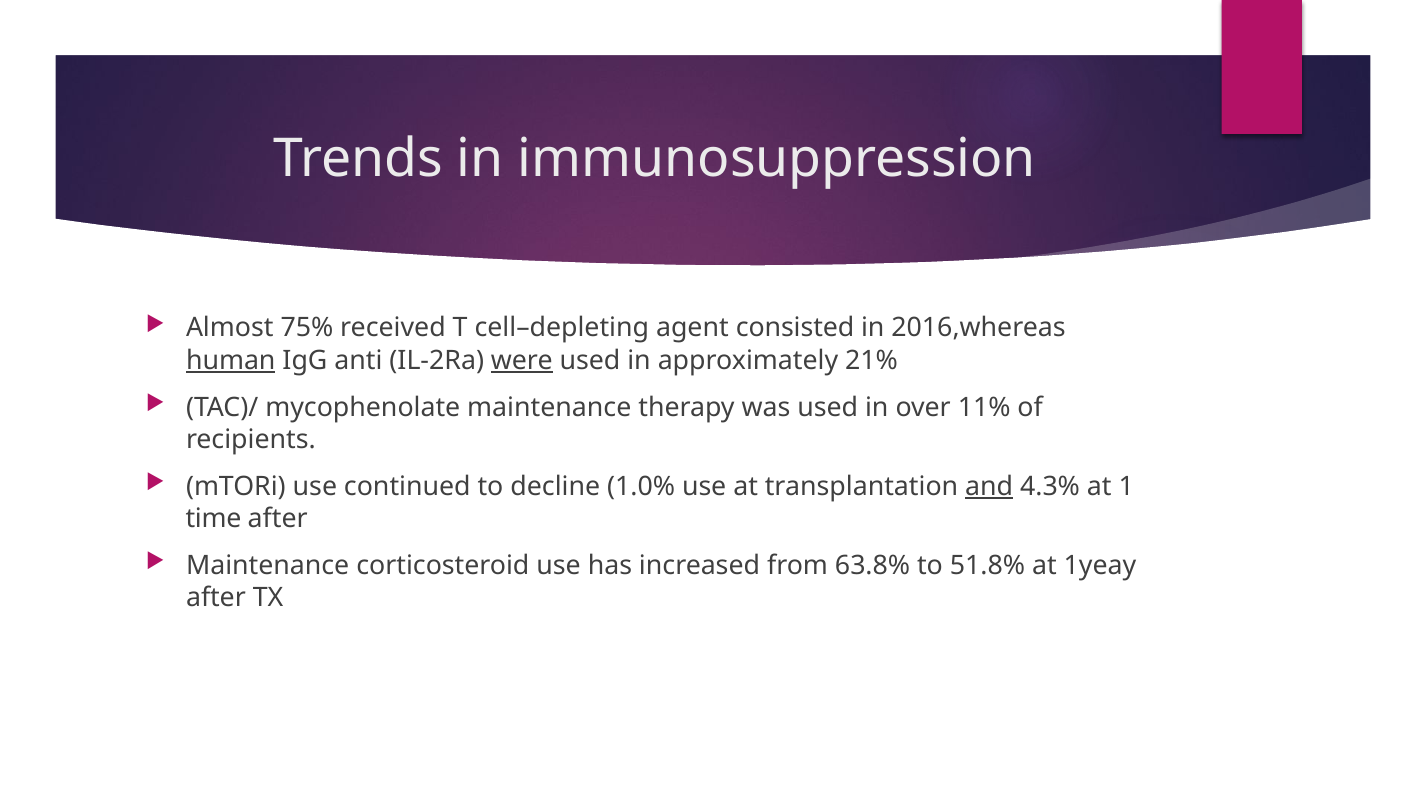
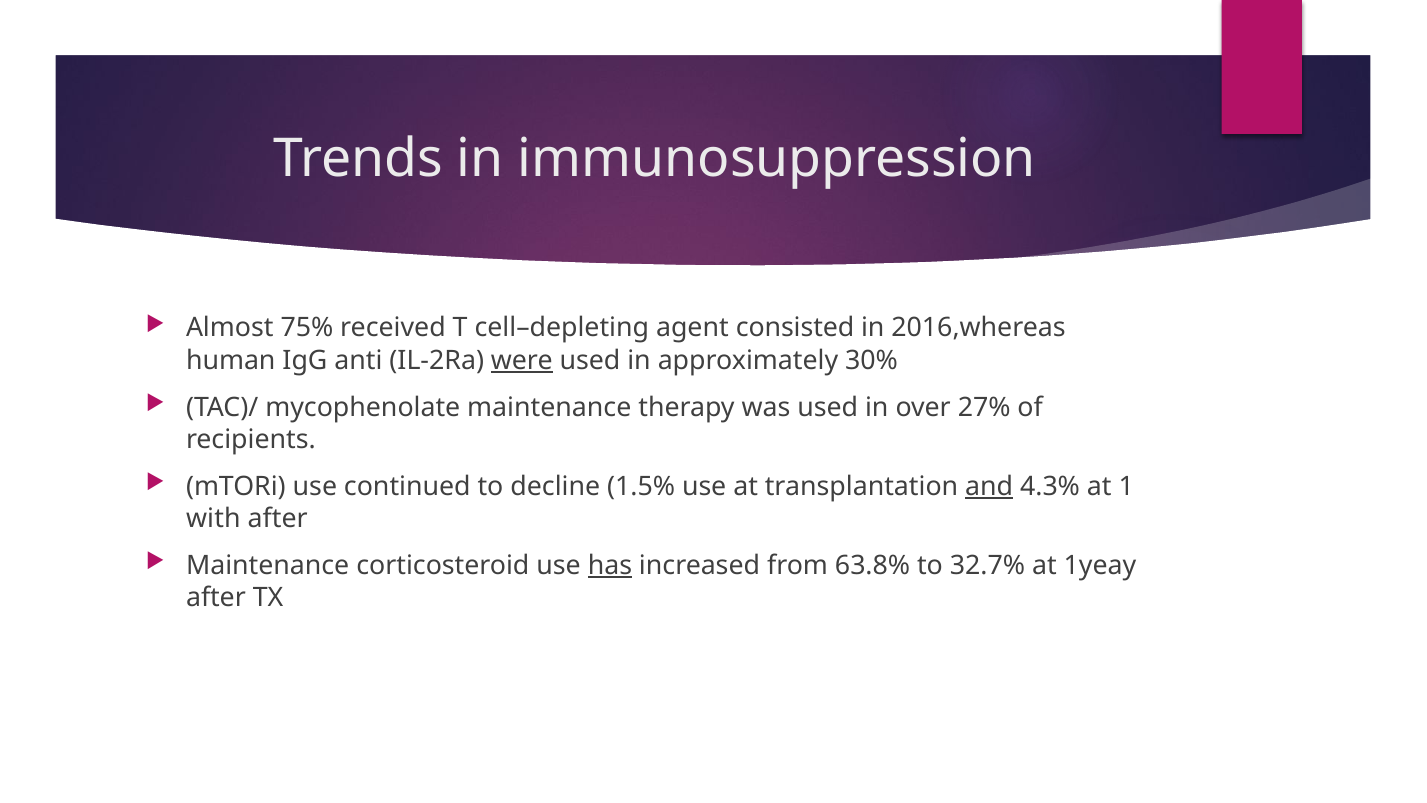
human underline: present -> none
21%: 21% -> 30%
11%: 11% -> 27%
1.0%: 1.0% -> 1.5%
time: time -> with
has underline: none -> present
51.8%: 51.8% -> 32.7%
